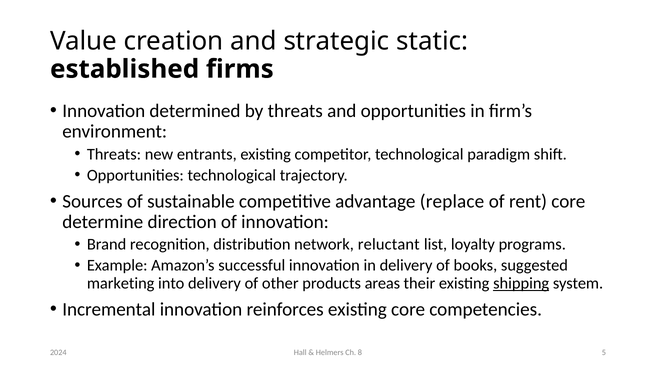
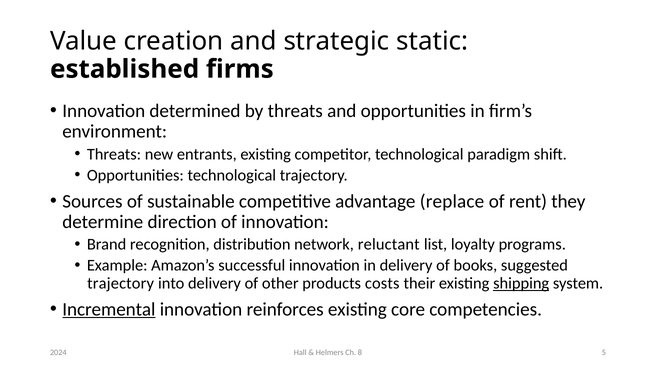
rent core: core -> they
marketing at (121, 283): marketing -> trajectory
areas: areas -> costs
Incremental underline: none -> present
